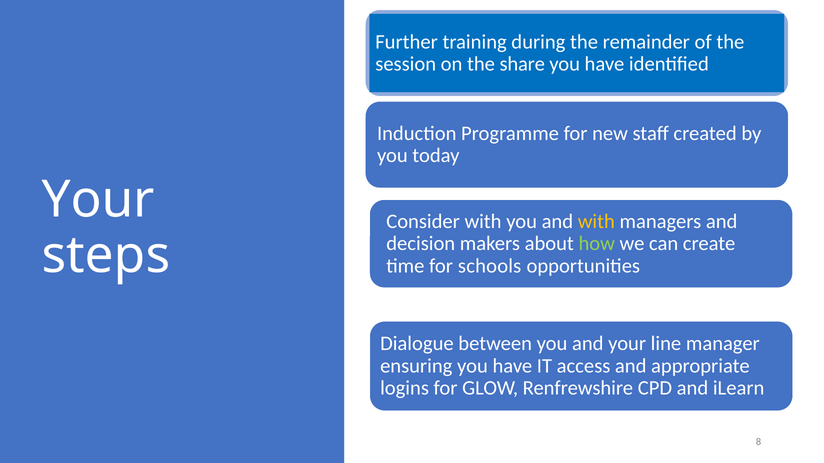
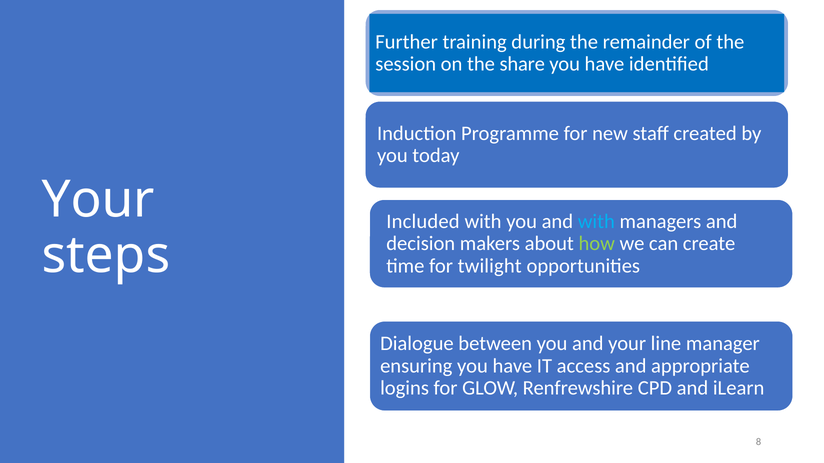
Consider: Consider -> Included
with at (596, 222) colour: yellow -> light blue
schools: schools -> twilight
